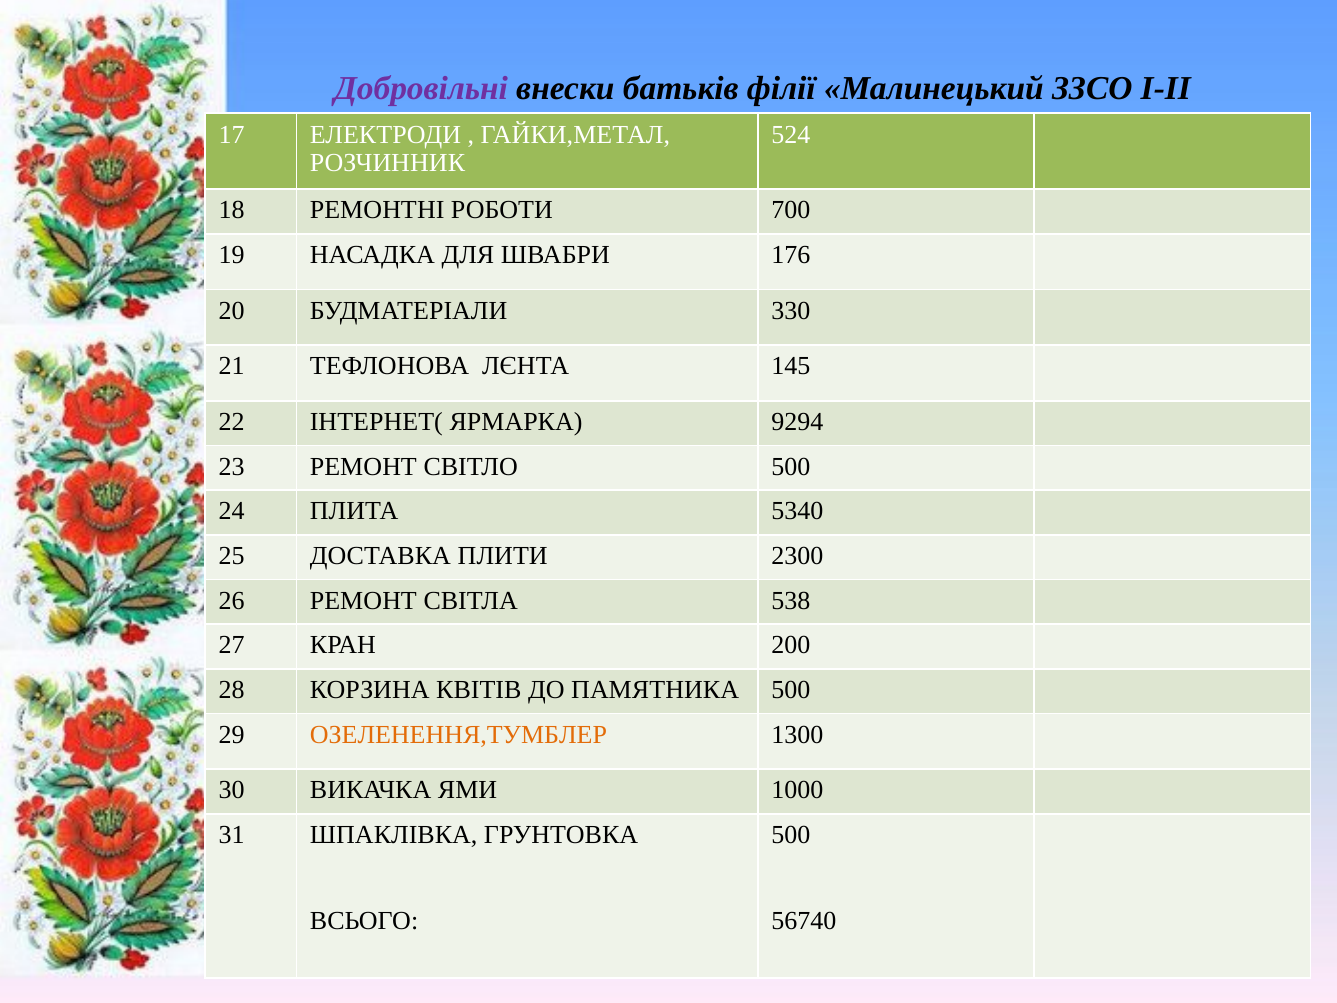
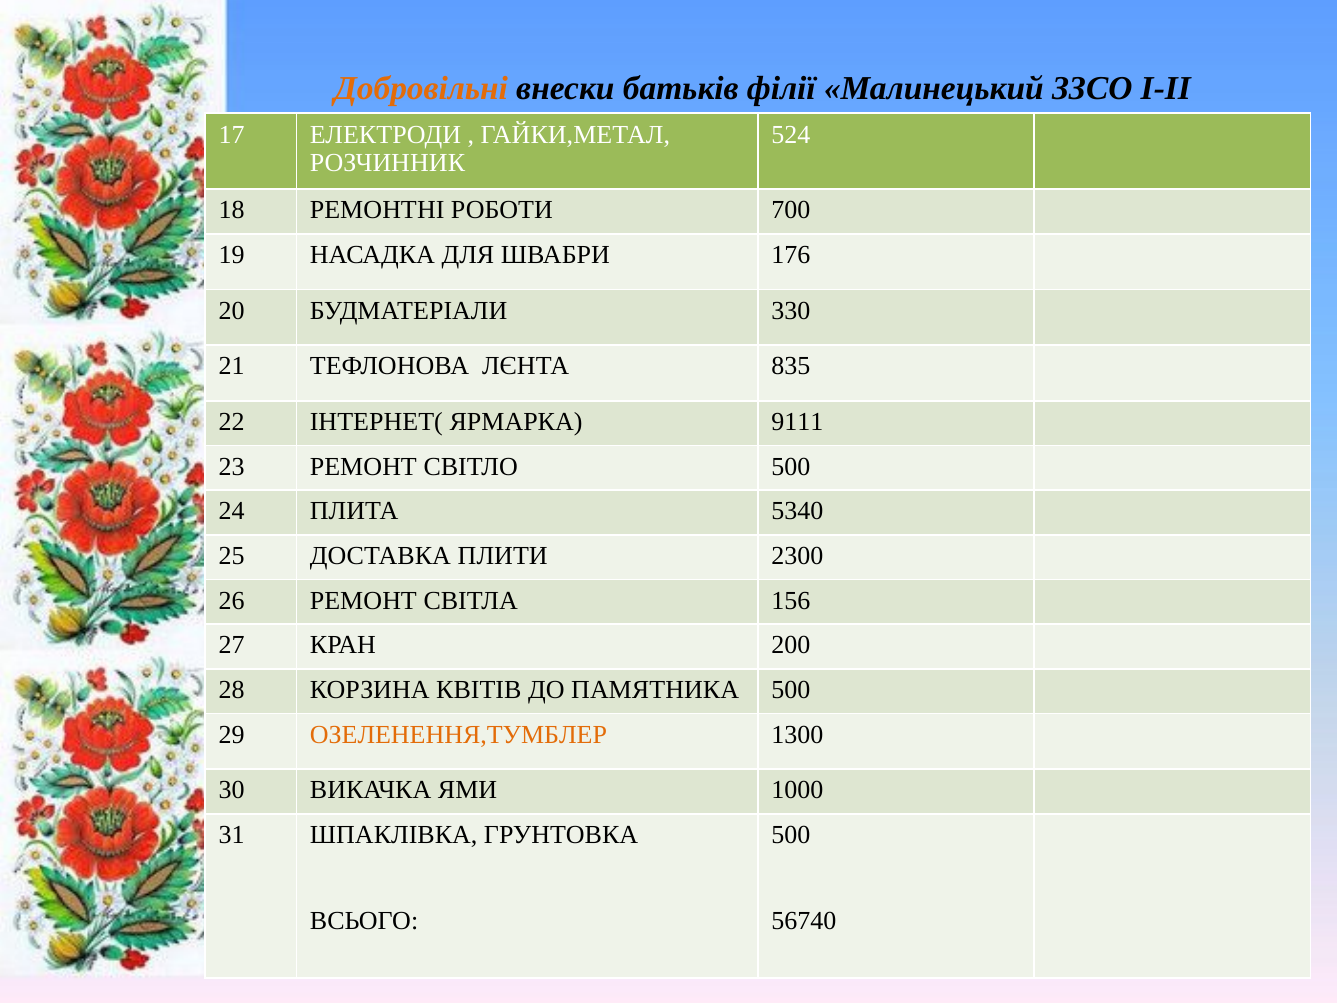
Добровільні colour: purple -> orange
145: 145 -> 835
9294: 9294 -> 9111
538: 538 -> 156
